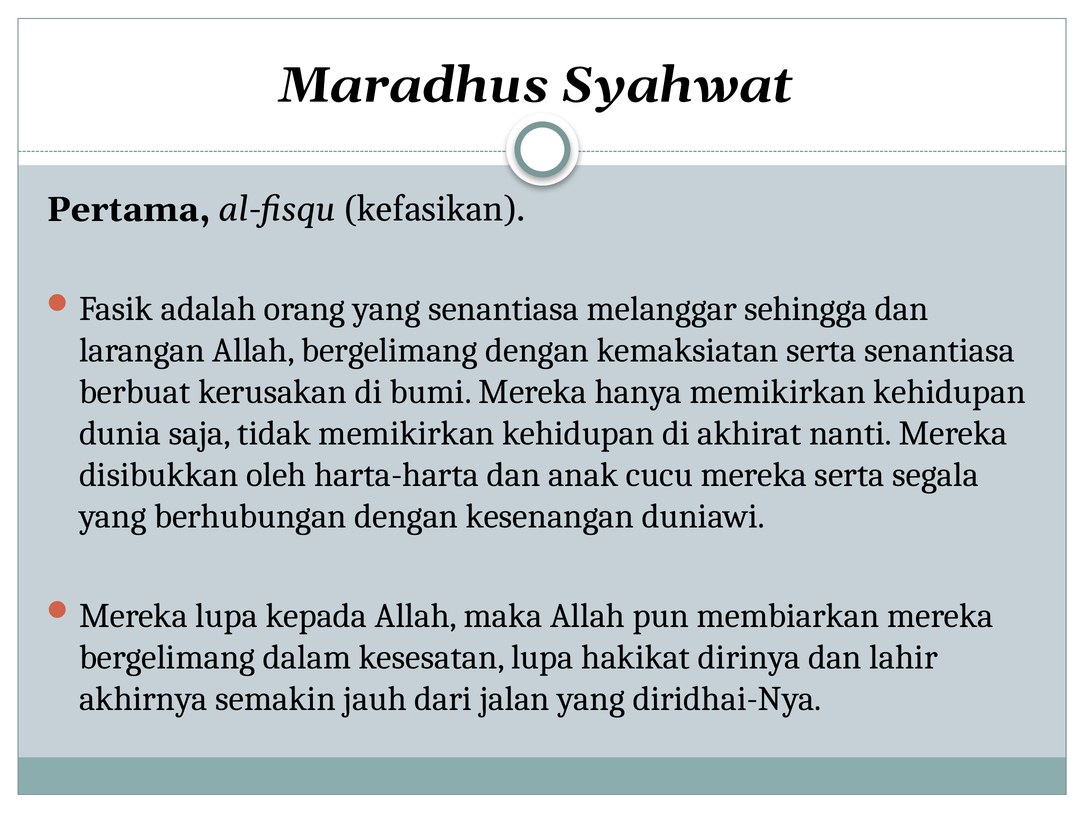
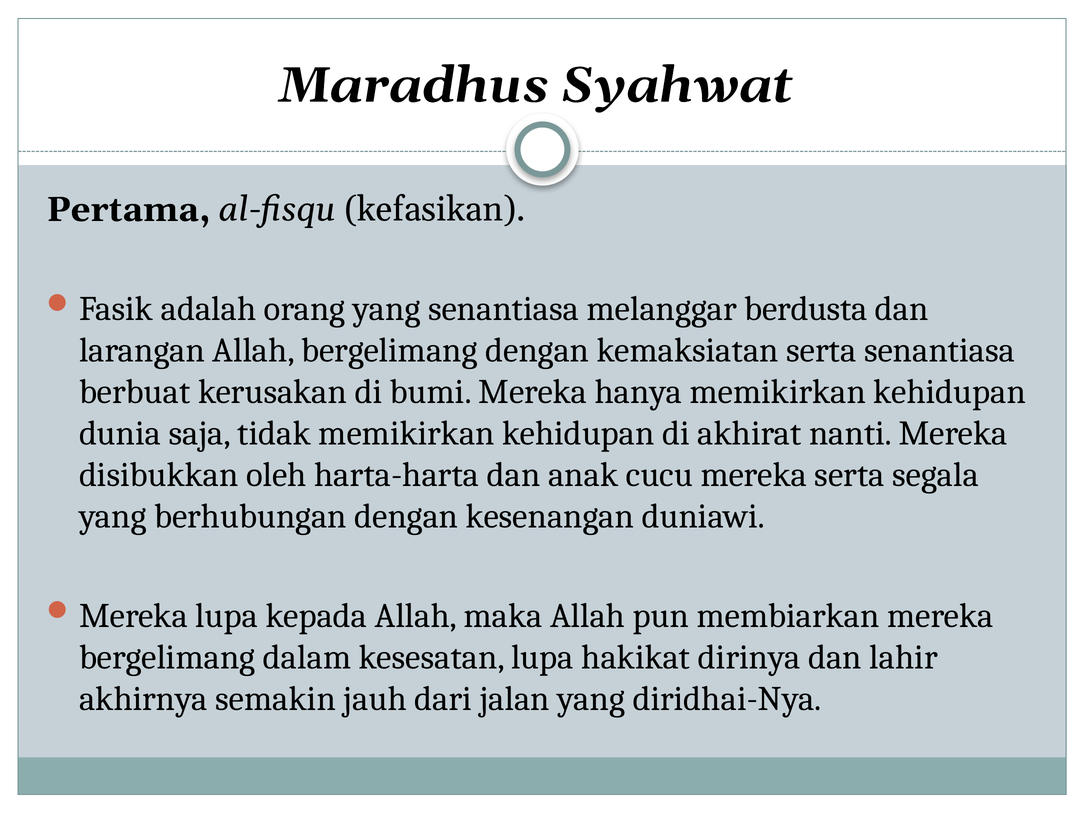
sehingga: sehingga -> berdusta
